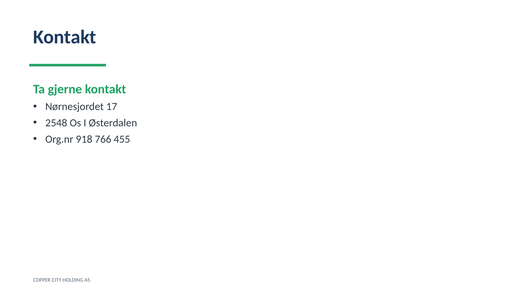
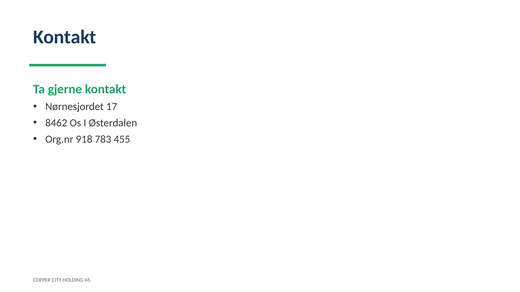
2548: 2548 -> 8462
766: 766 -> 783
